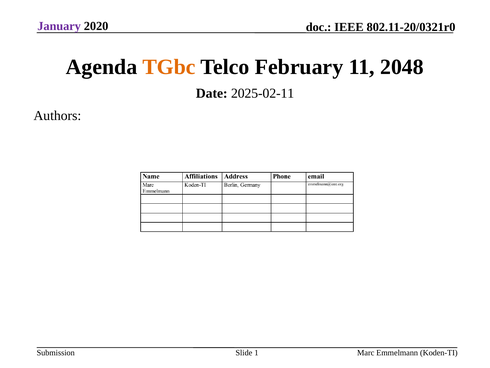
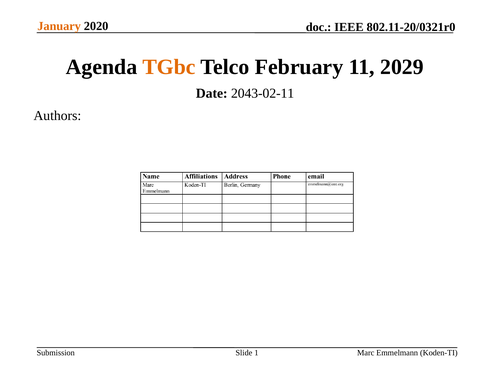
January colour: purple -> orange
2048: 2048 -> 2029
2025-02-11: 2025-02-11 -> 2043-02-11
